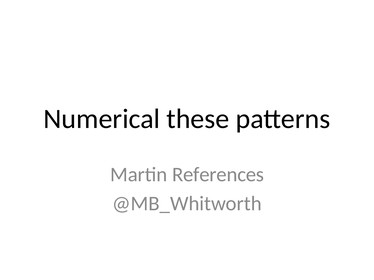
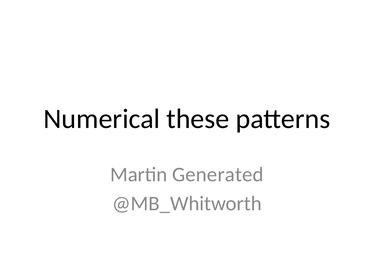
References: References -> Generated
